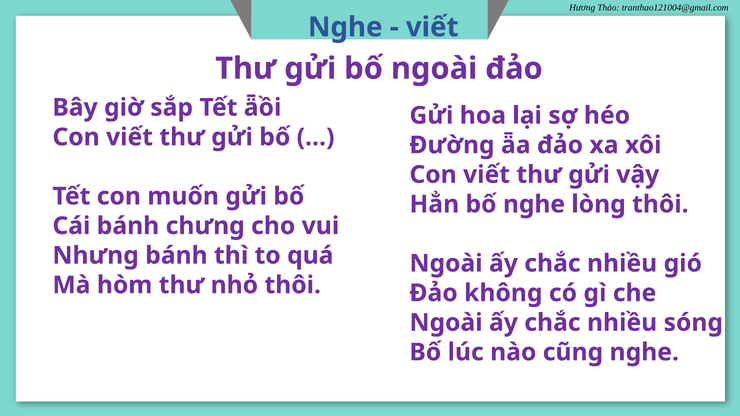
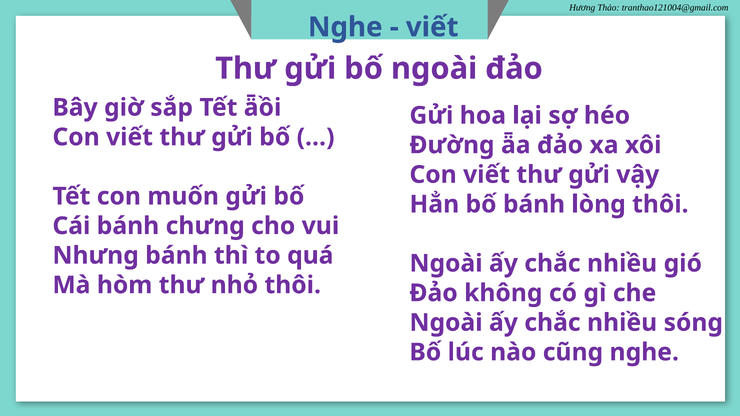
bố nghe: nghe -> bánh
